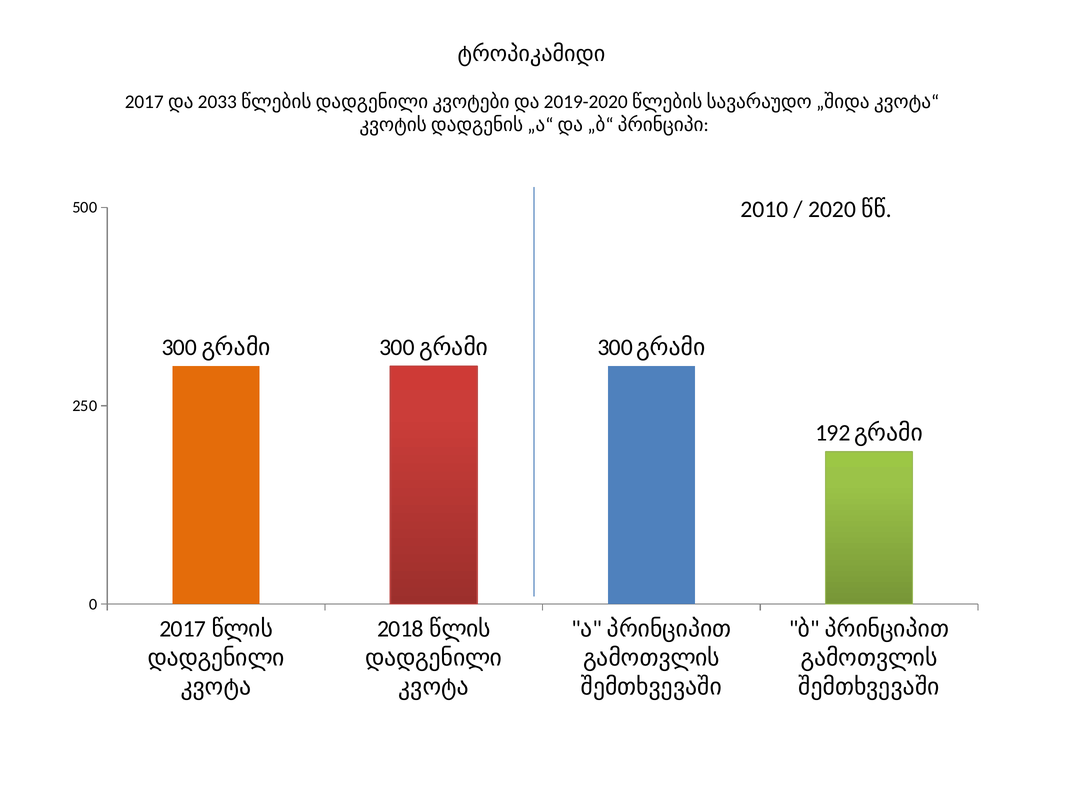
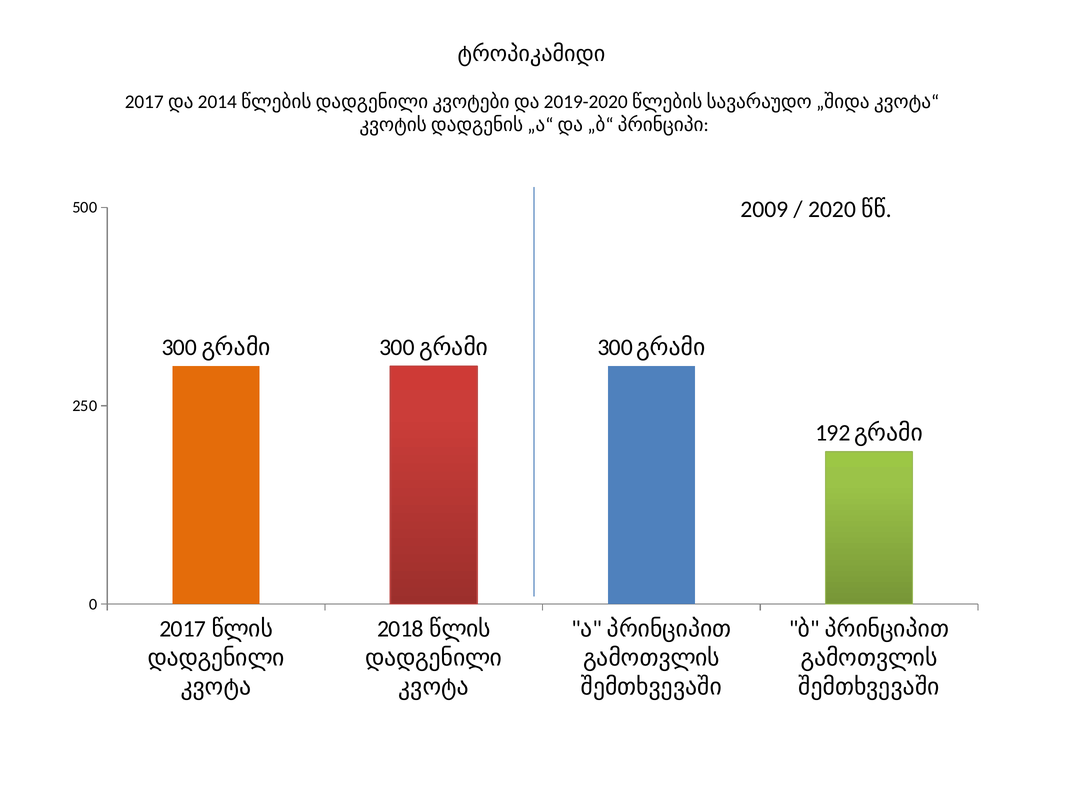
2033: 2033 -> 2014
2010: 2010 -> 2009
